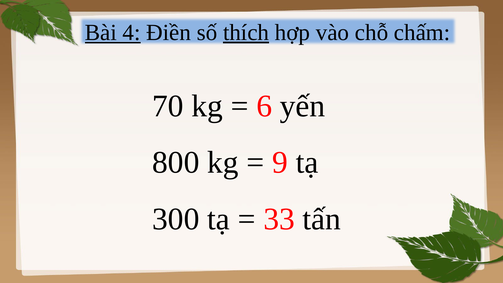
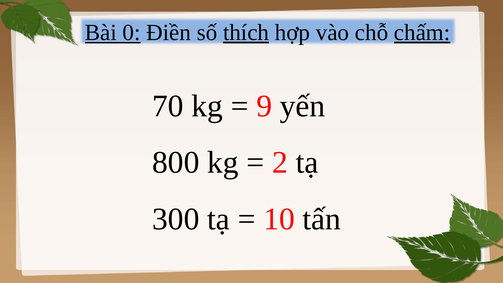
4: 4 -> 0
chấm underline: none -> present
6: 6 -> 9
9: 9 -> 2
33: 33 -> 10
